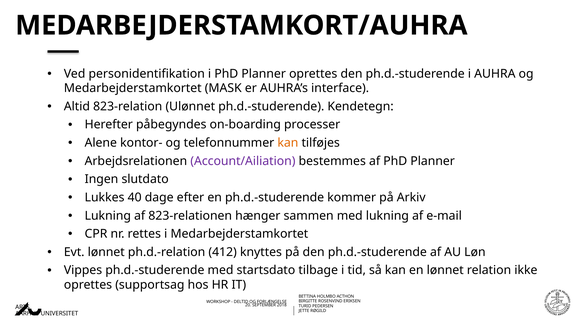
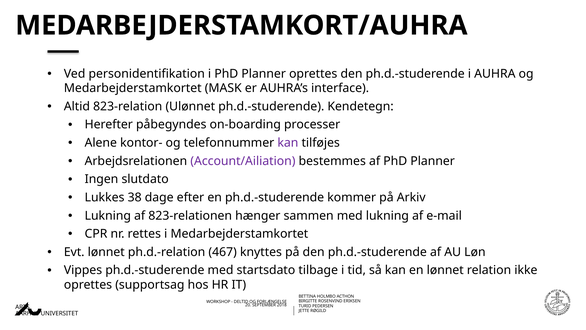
kan at (288, 143) colour: orange -> purple
40: 40 -> 38
412: 412 -> 467
